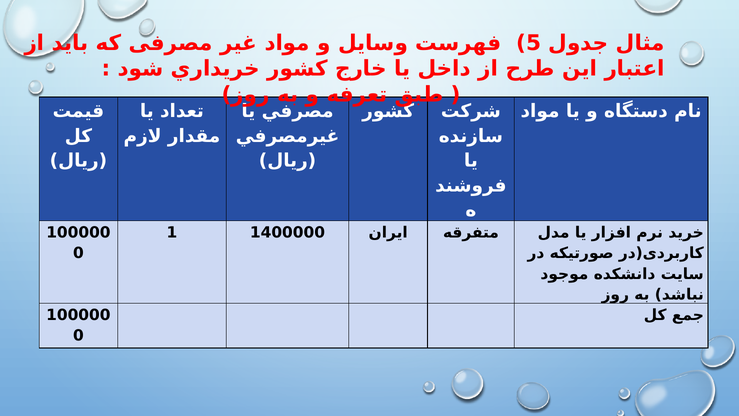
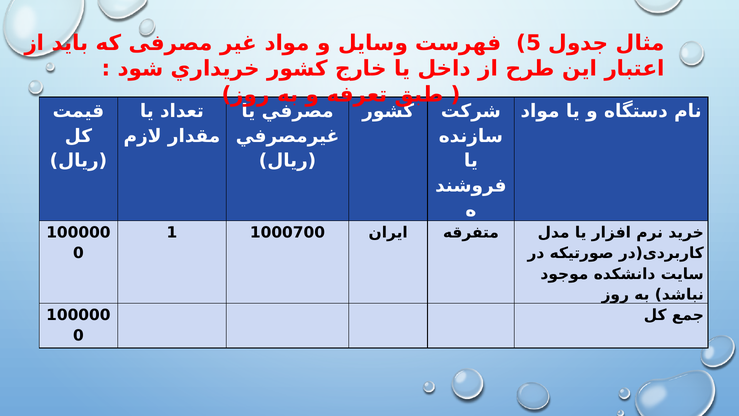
1400000: 1400000 -> 1000700
